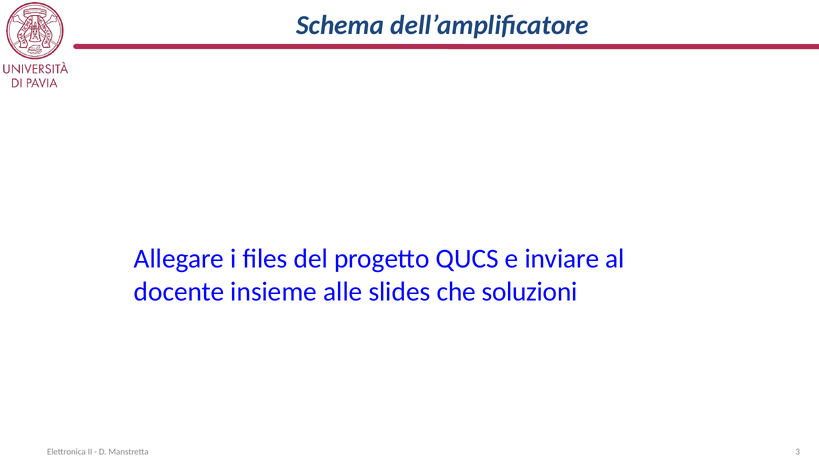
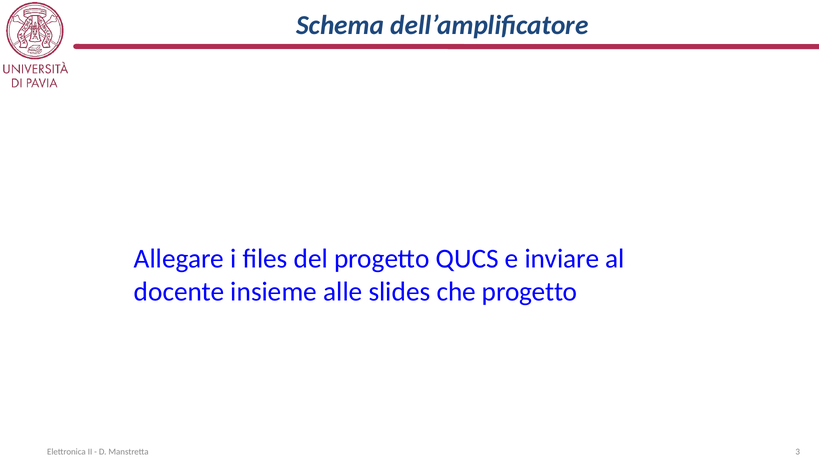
che soluzioni: soluzioni -> progetto
